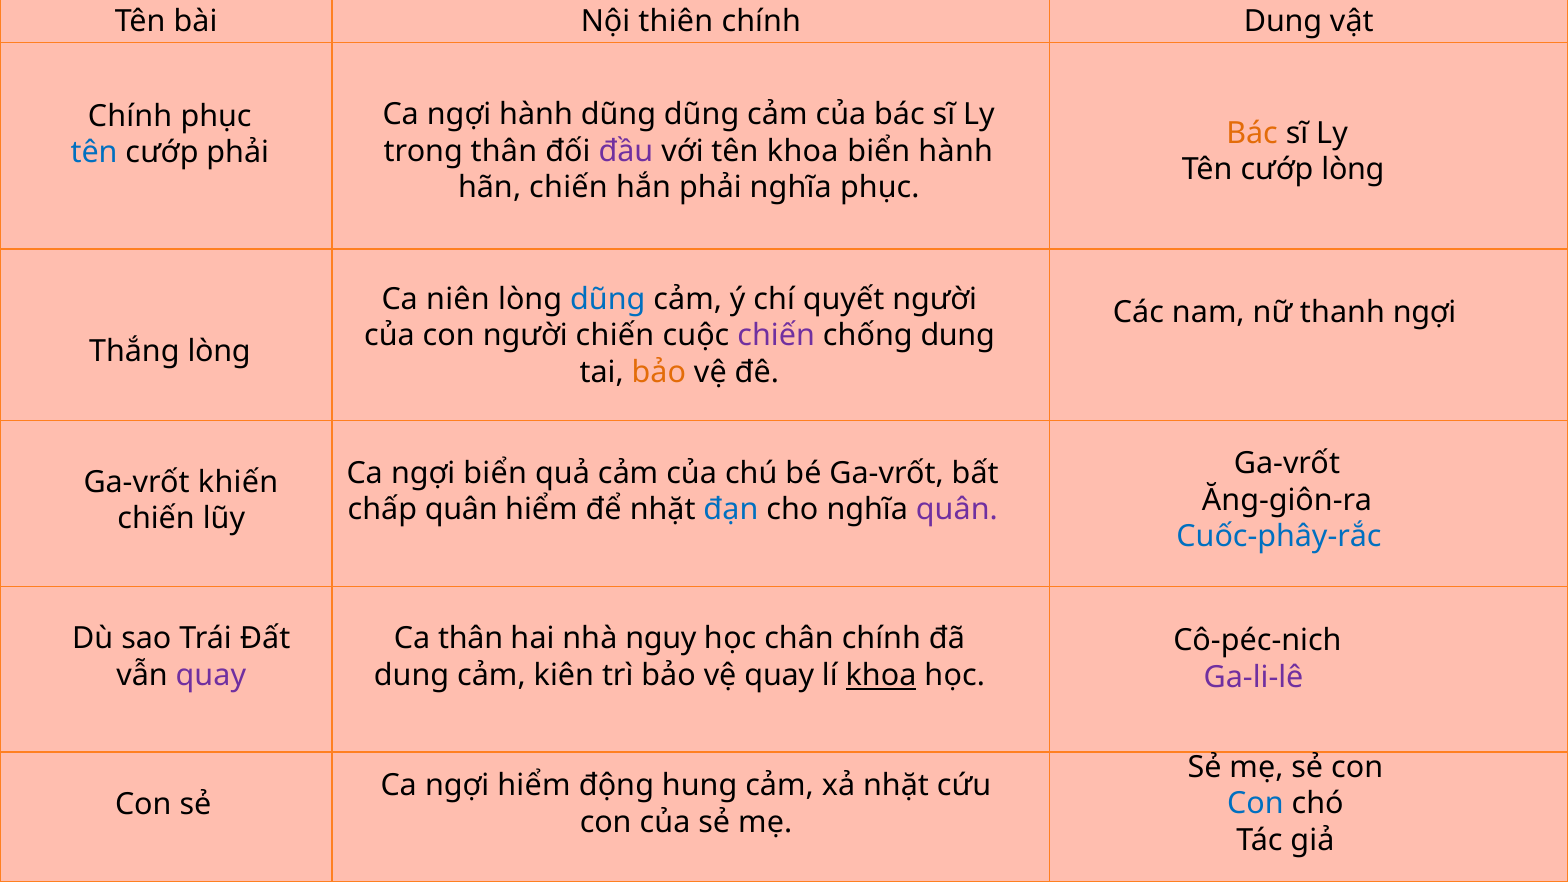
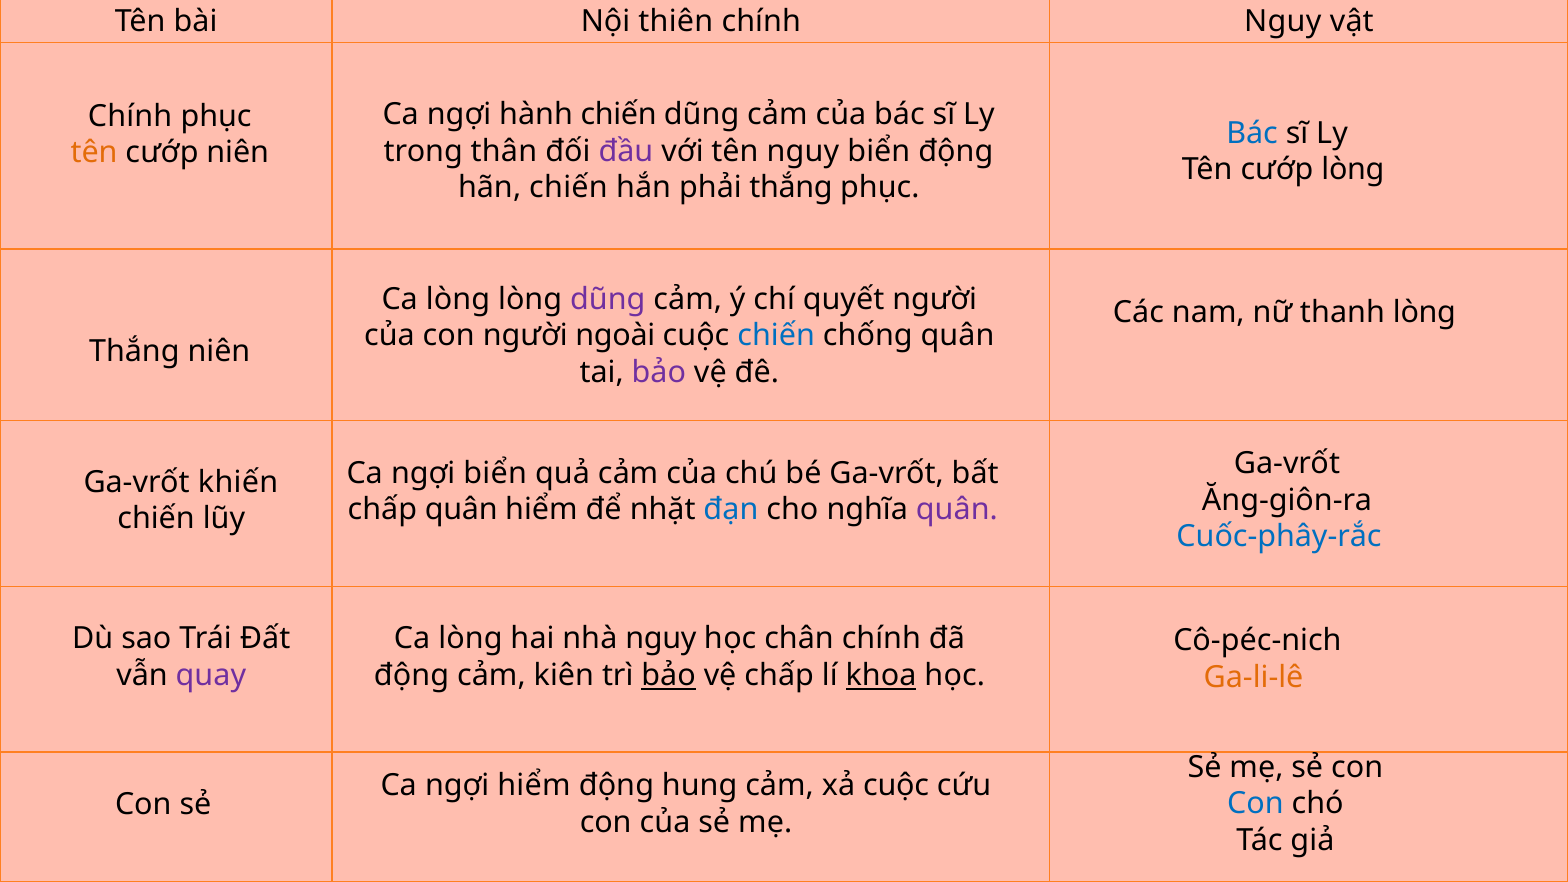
chính Dung: Dung -> Nguy
hành dũng: dũng -> chiến
Bác at (1252, 133) colour: orange -> blue
tên khoa: khoa -> nguy
biển hành: hành -> động
tên at (94, 153) colour: blue -> orange
cướp phải: phải -> niên
phải nghĩa: nghĩa -> thắng
niên at (458, 299): niên -> lòng
dũng at (608, 299) colour: blue -> purple
thanh ngợi: ngợi -> lòng
người chiến: chiến -> ngoài
chiến at (776, 336) colour: purple -> blue
chống dung: dung -> quân
Thắng lòng: lòng -> niên
bảo at (659, 372) colour: orange -> purple
thân at (471, 639): thân -> lòng
dung at (412, 676): dung -> động
bảo at (669, 676) underline: none -> present
vệ quay: quay -> chấp
Ga-li-lê colour: purple -> orange
xả nhặt: nhặt -> cuộc
